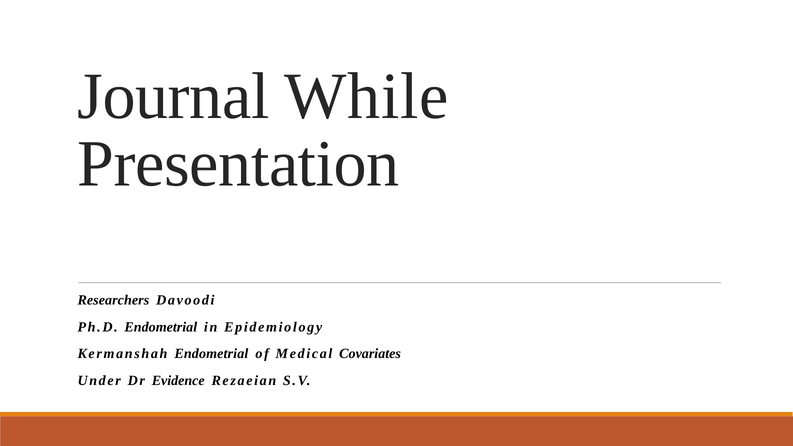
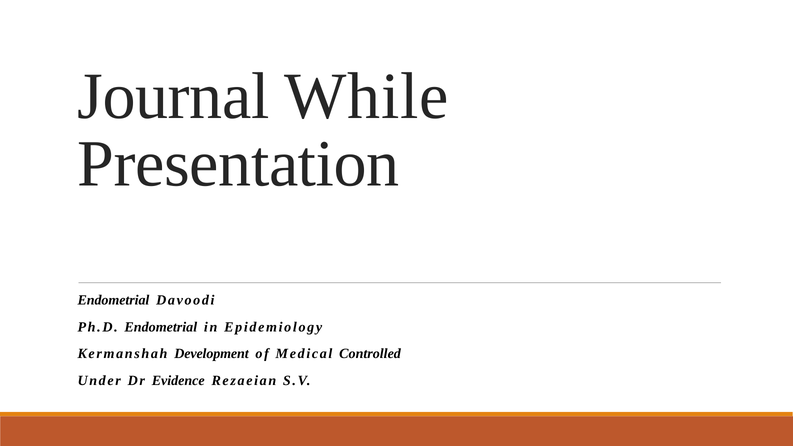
Researchers at (113, 300): Researchers -> Endometrial
Kermanshah Endometrial: Endometrial -> Development
Covariates: Covariates -> Controlled
